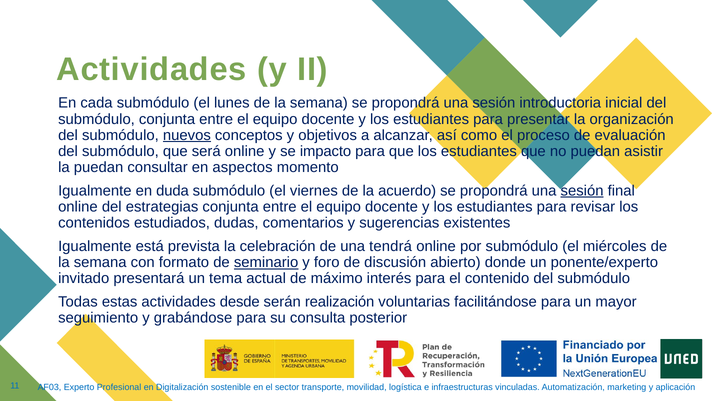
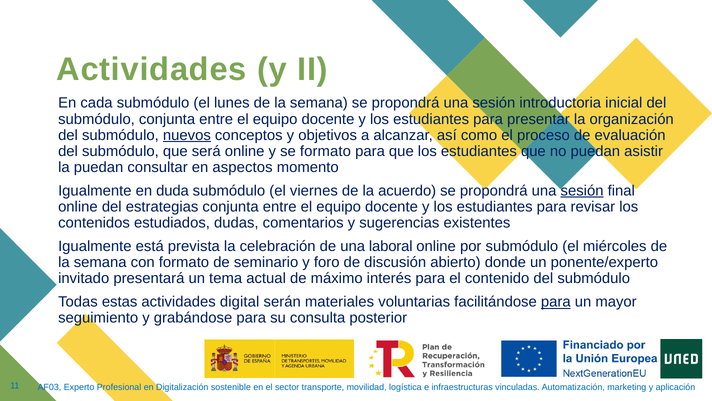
se impacto: impacto -> formato
tendrá: tendrá -> laboral
seminario underline: present -> none
desde: desde -> digital
realización: realización -> materiales
para at (556, 302) underline: none -> present
